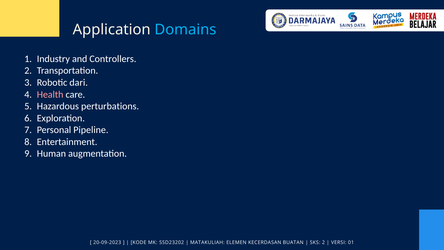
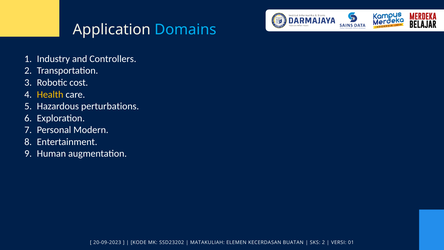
dari: dari -> cost
Health colour: pink -> yellow
Pipeline: Pipeline -> Modern
